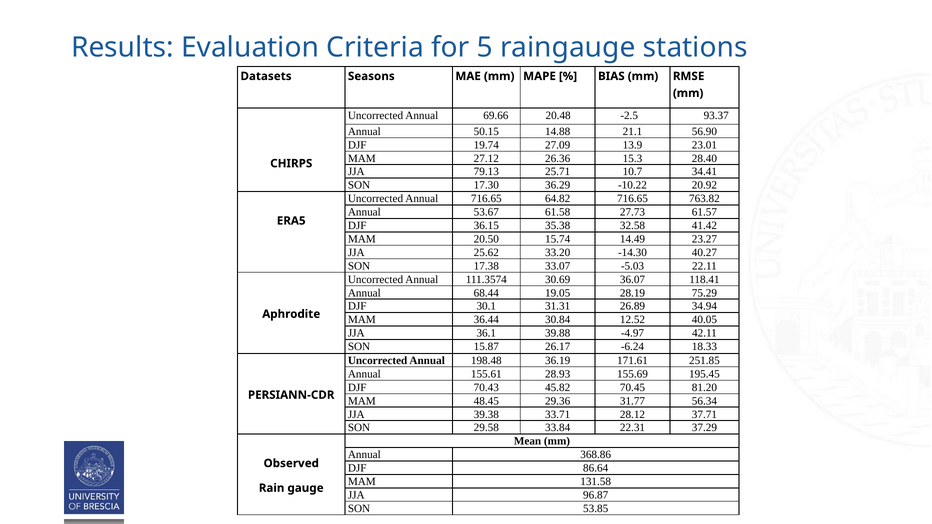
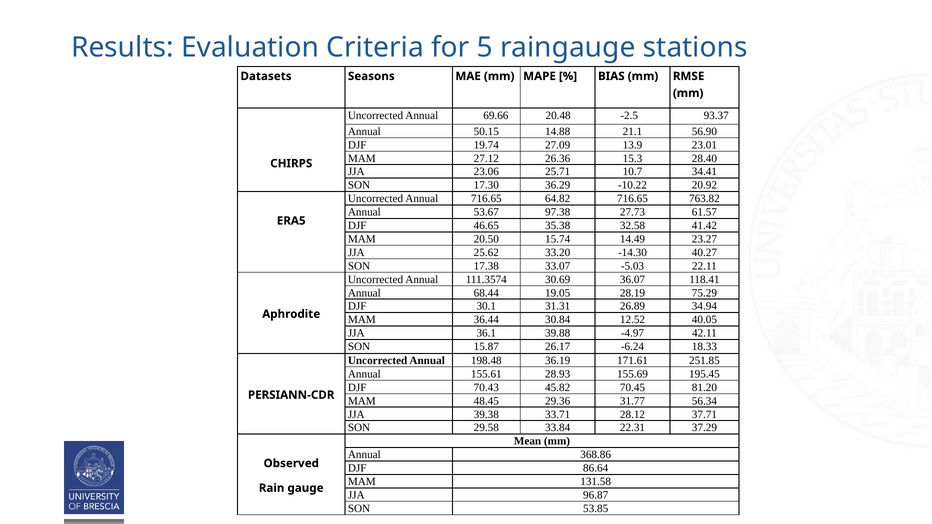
79.13: 79.13 -> 23.06
61.58: 61.58 -> 97.38
36.15: 36.15 -> 46.65
